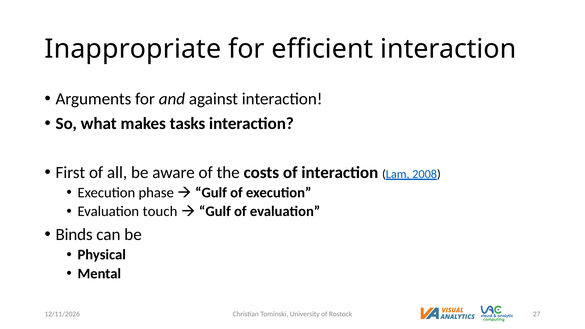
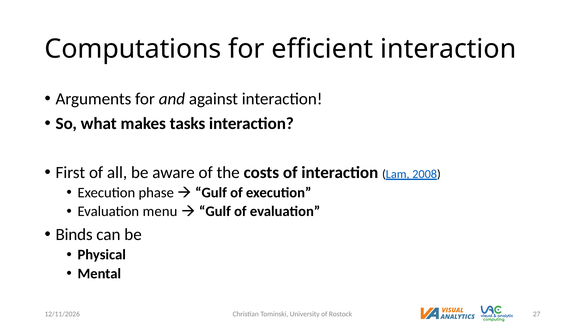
Inappropriate: Inappropriate -> Computations
touch: touch -> menu
